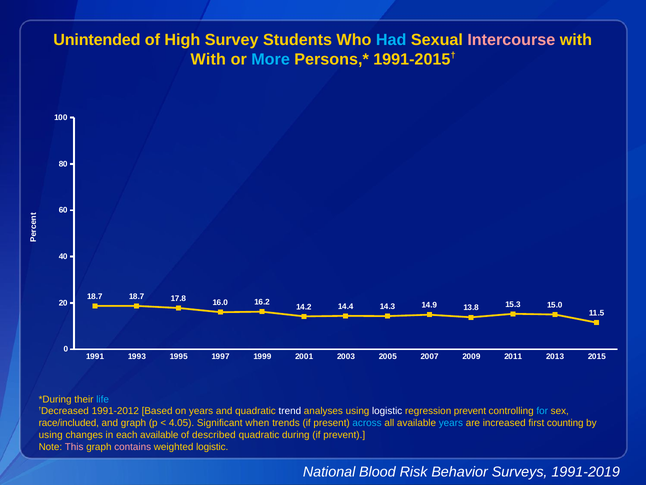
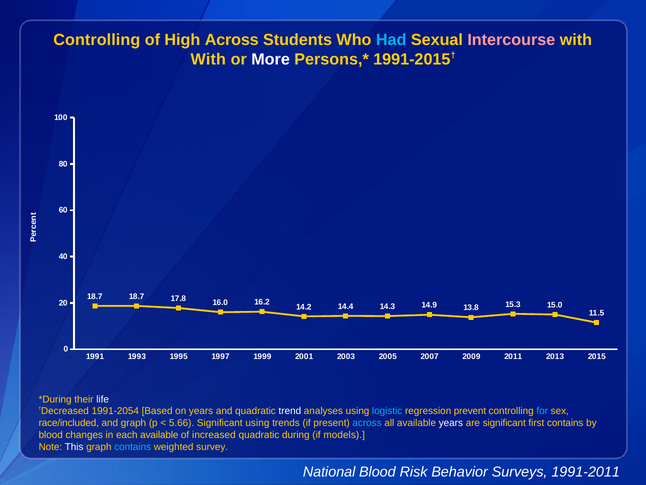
Unintended at (97, 40): Unintended -> Controlling
High Survey: Survey -> Across
More colour: light blue -> white
life colour: light blue -> white
1991-2012: 1991-2012 -> 1991-2054
logistic at (387, 411) colour: white -> light blue
4.05: 4.05 -> 5.66
Significant when: when -> using
years at (451, 423) colour: light blue -> white
are increased: increased -> significant
first counting: counting -> contains
using at (51, 434): using -> blood
described: described -> increased
if prevent: prevent -> models
This colour: pink -> white
contains at (133, 446) colour: pink -> light blue
weighted logistic: logistic -> survey
1991-2019: 1991-2019 -> 1991-2011
